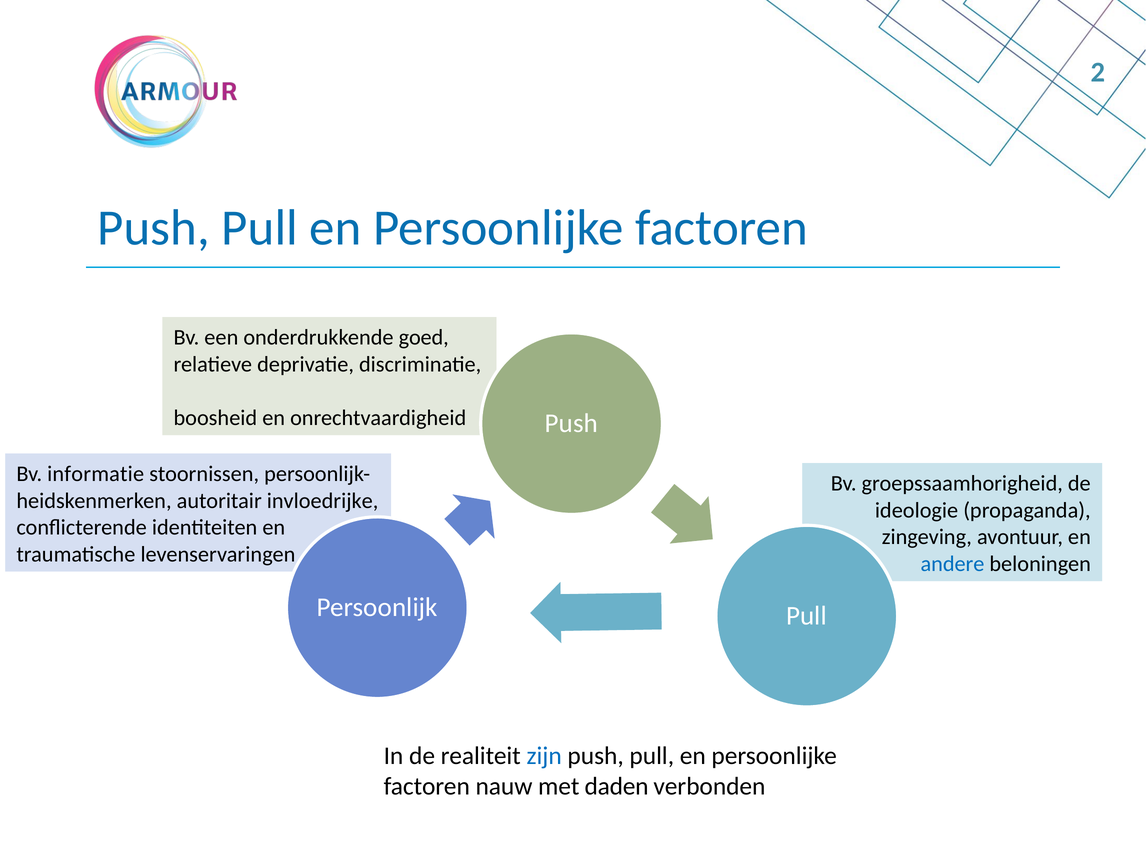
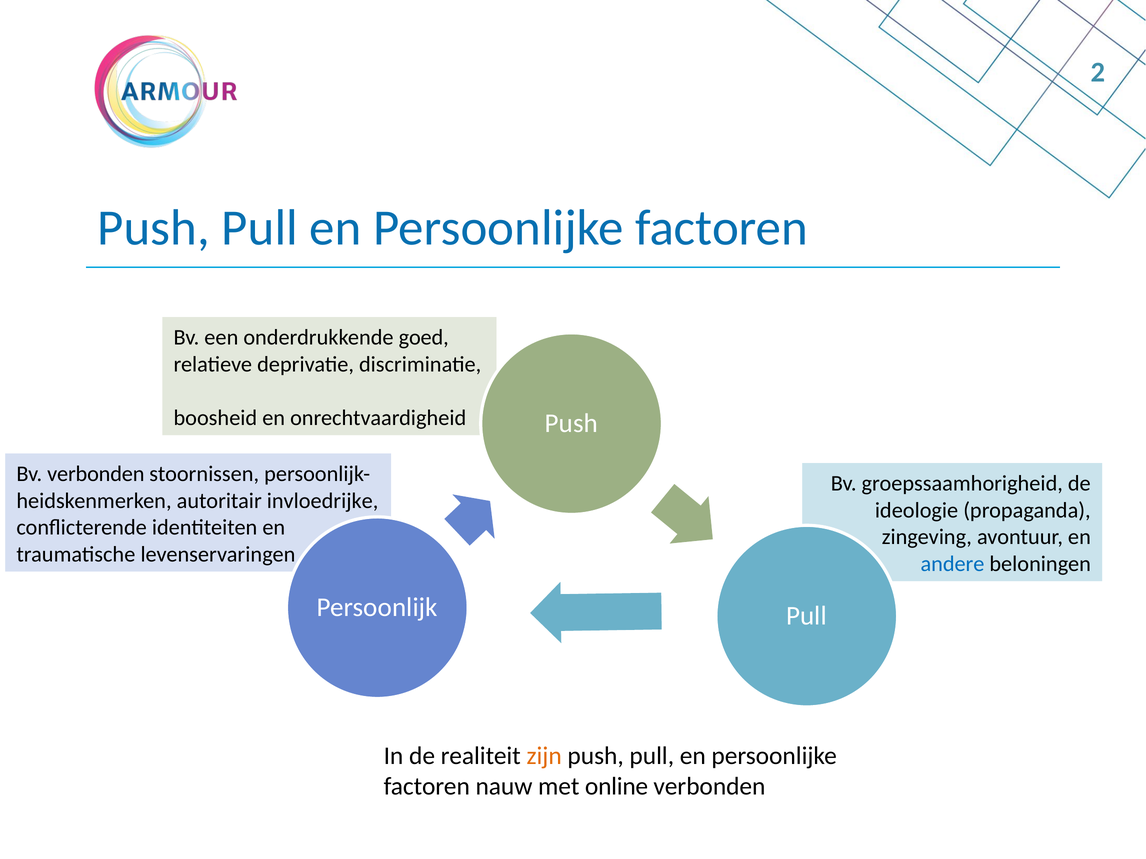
Bv informatie: informatie -> verbonden
zijn colour: blue -> orange
daden: daden -> online
